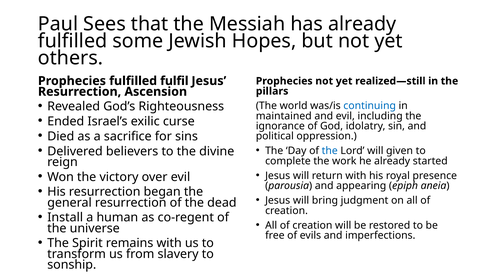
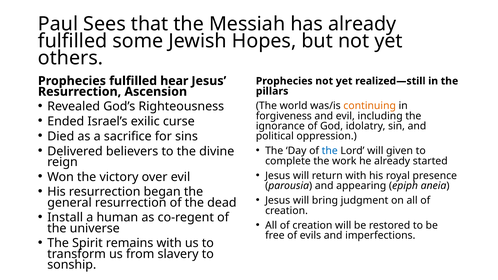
fulfil: fulfil -> hear
continuing colour: blue -> orange
maintained: maintained -> forgiveness
